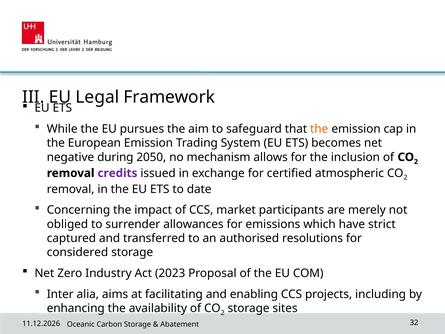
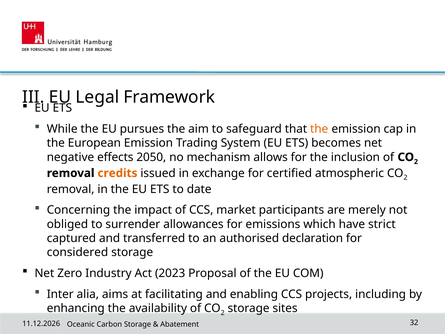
during: during -> effects
credits colour: purple -> orange
resolutions: resolutions -> declaration
